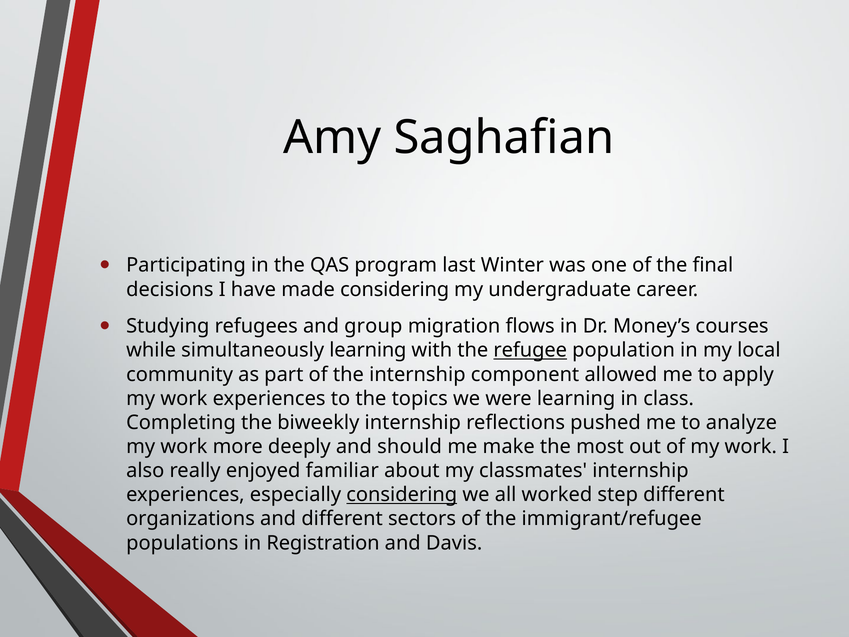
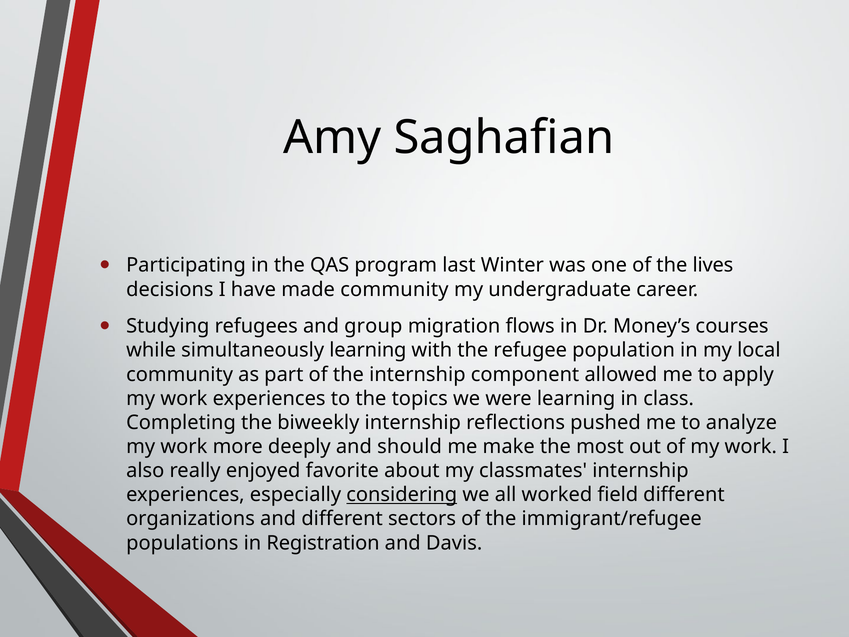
final: final -> lives
made considering: considering -> community
refugee underline: present -> none
familiar: familiar -> favorite
step: step -> field
